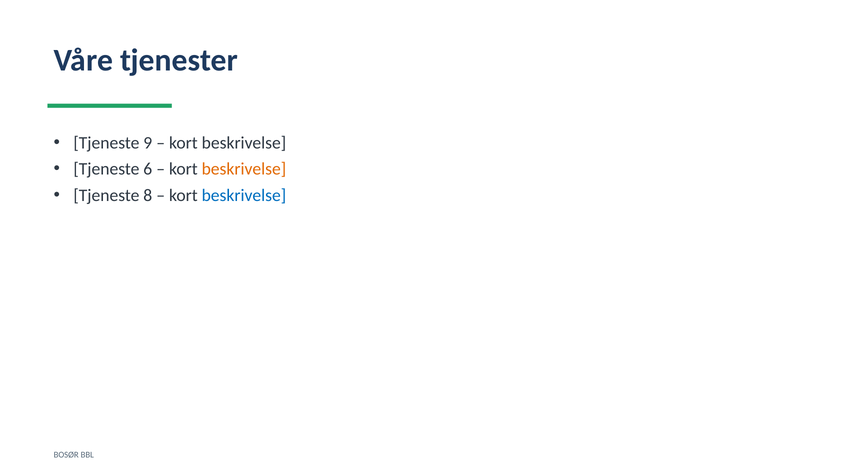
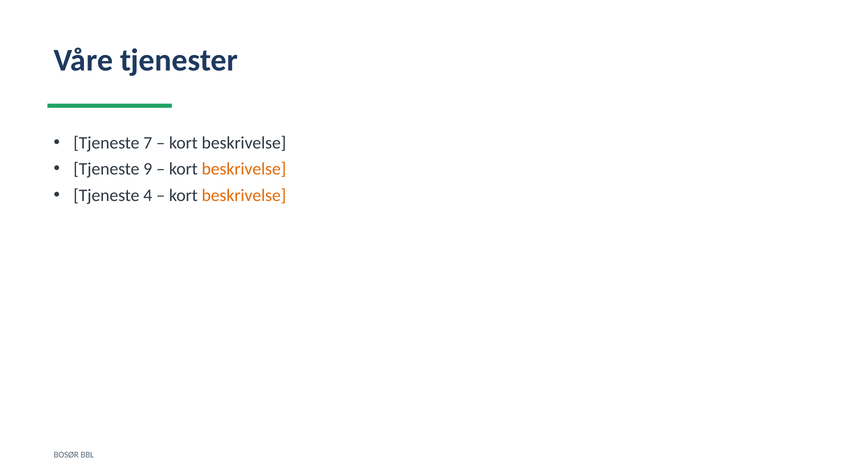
9: 9 -> 7
6: 6 -> 9
8: 8 -> 4
beskrivelse at (244, 195) colour: blue -> orange
